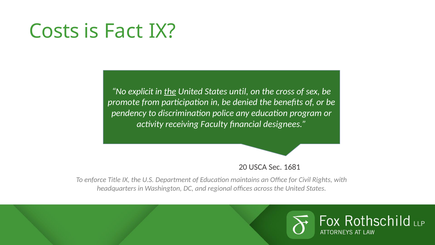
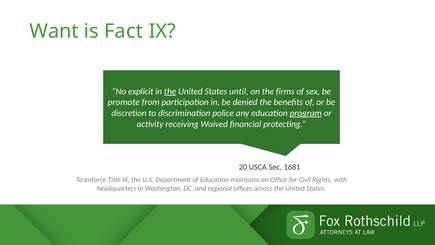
Costs: Costs -> Want
cross: cross -> firms
pendency: pendency -> discretion
program underline: none -> present
Faculty: Faculty -> Waived
designees: designees -> protecting
